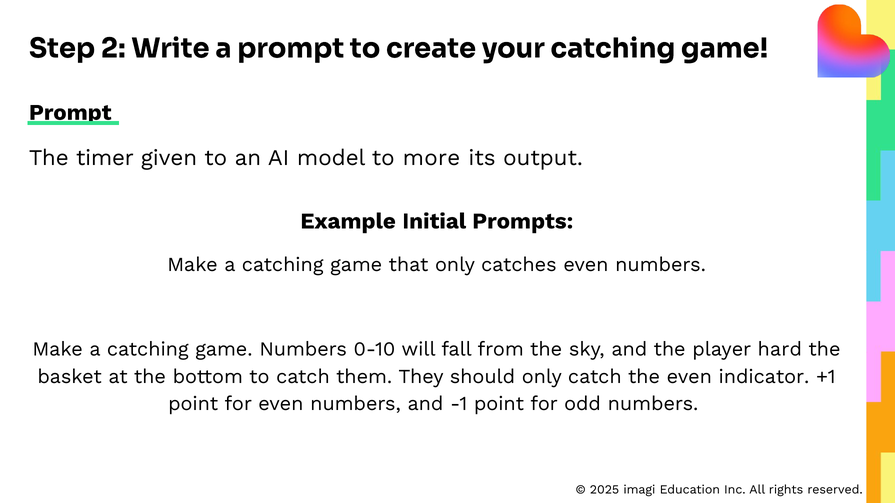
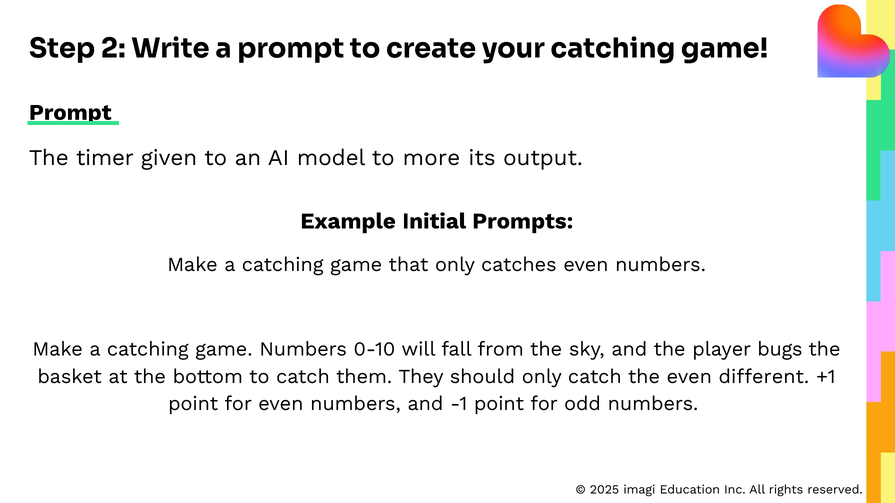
hard: hard -> bugs
indicator: indicator -> different
